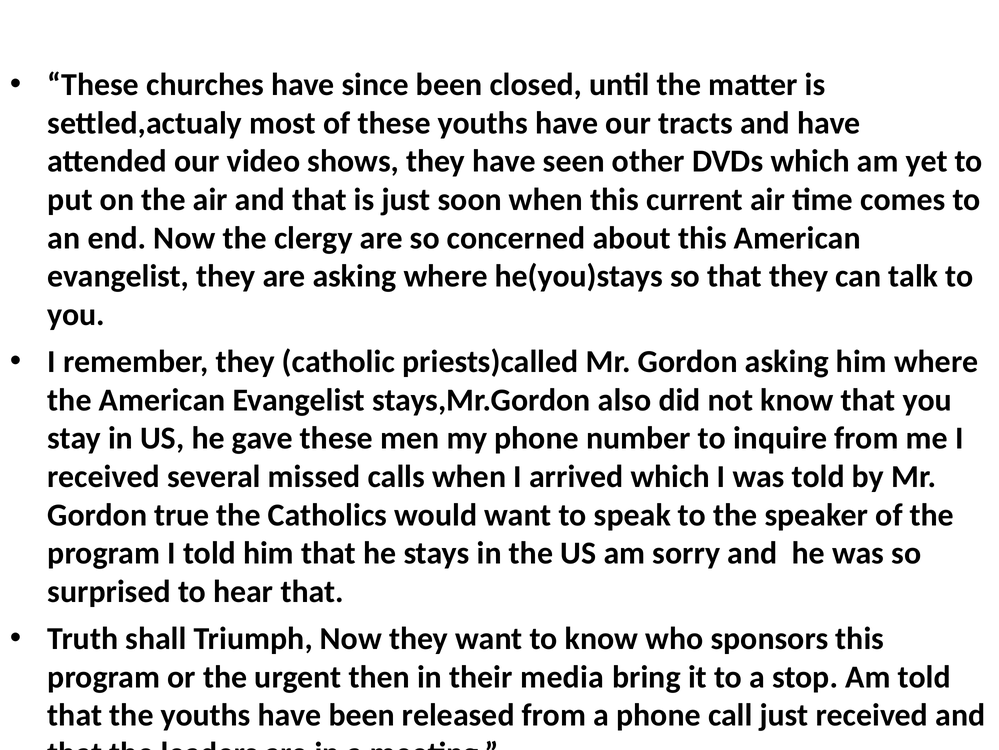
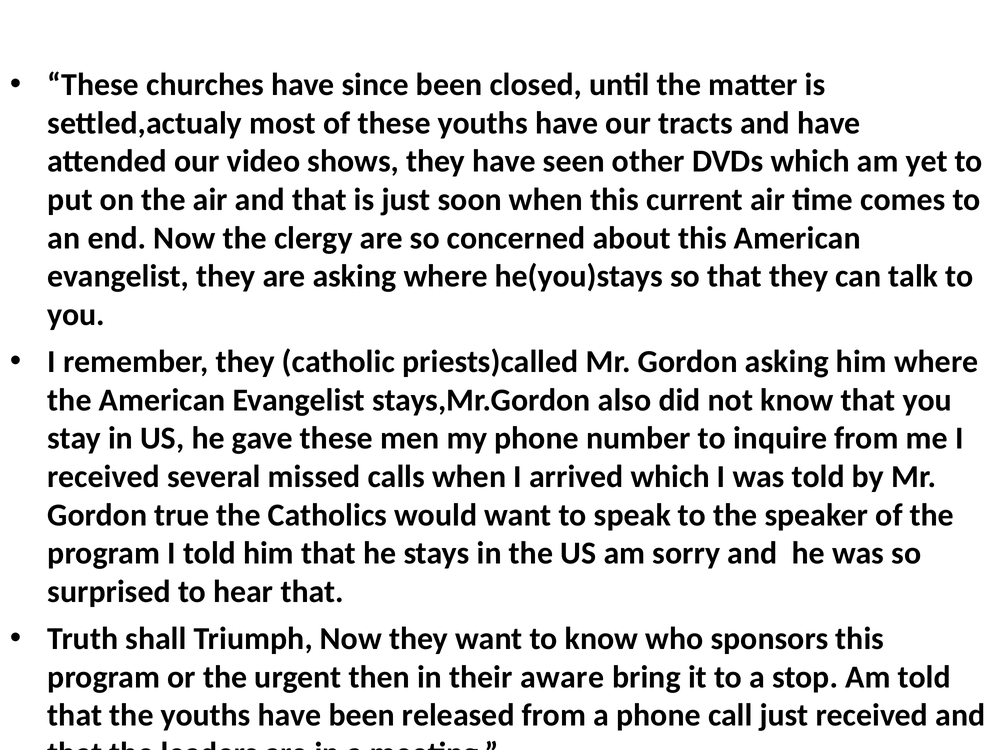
media: media -> aware
